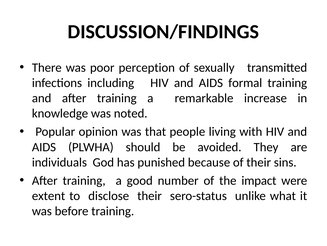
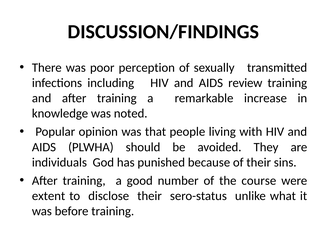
formal: formal -> review
impact: impact -> course
